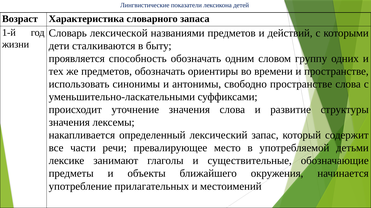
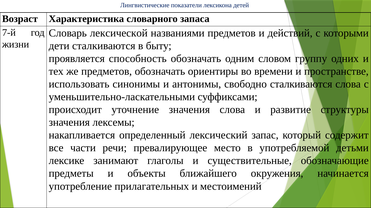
1-й: 1-й -> 7-й
свободно пространстве: пространстве -> сталкиваются
